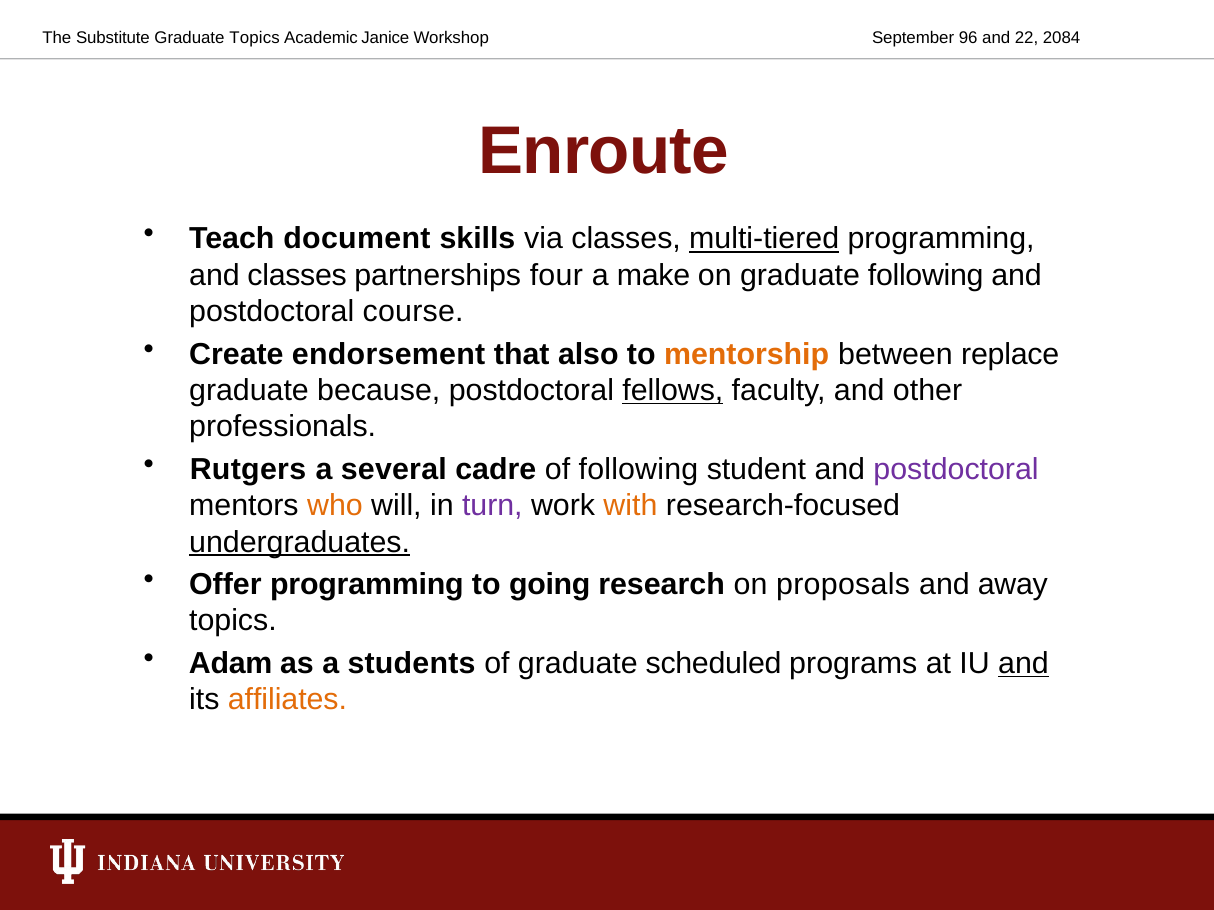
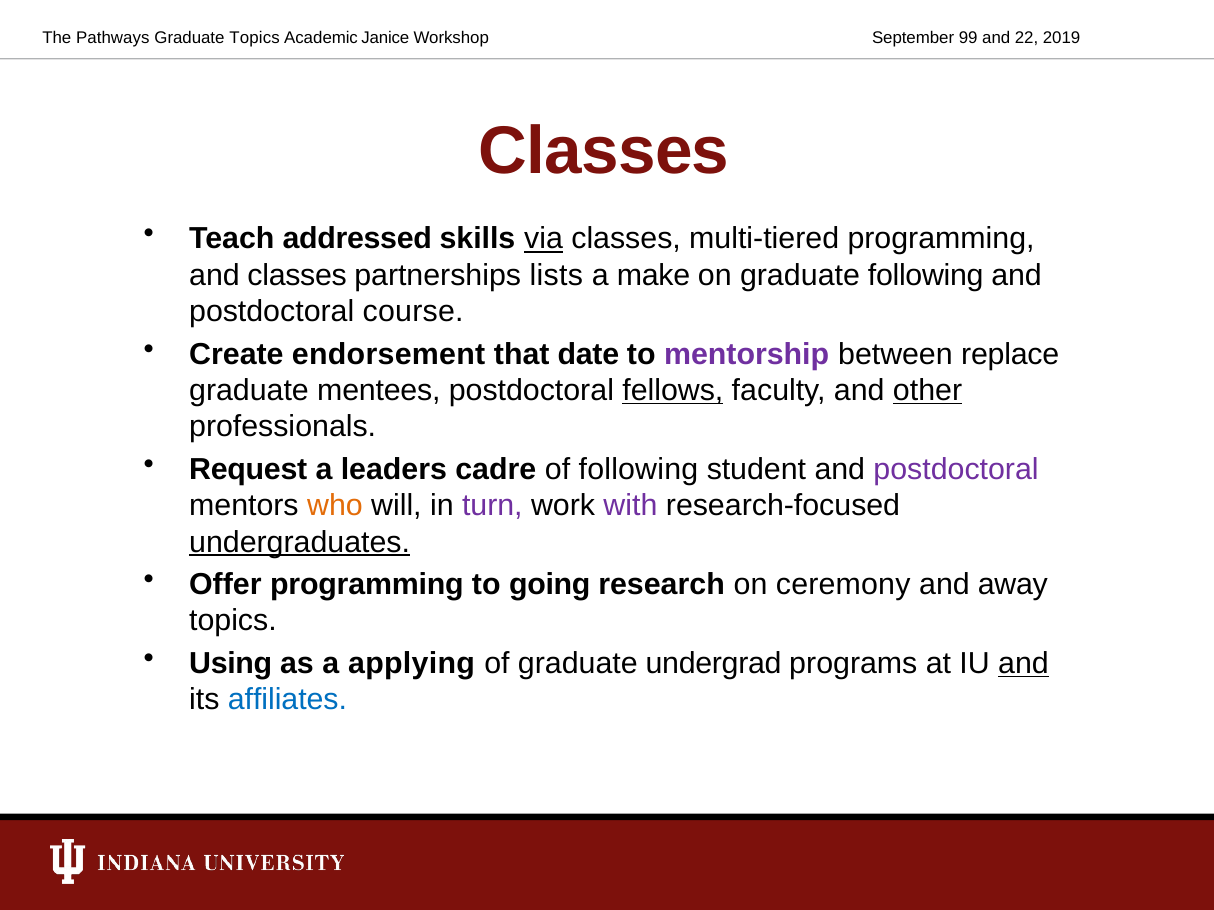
Substitute: Substitute -> Pathways
96: 96 -> 99
2084: 2084 -> 2019
Enroute at (604, 151): Enroute -> Classes
document: document -> addressed
via underline: none -> present
multi-tiered underline: present -> none
four: four -> lists
also: also -> date
mentorship colour: orange -> purple
because: because -> mentees
other underline: none -> present
Rutgers: Rutgers -> Request
several: several -> leaders
with colour: orange -> purple
proposals: proposals -> ceremony
Adam: Adam -> Using
students: students -> applying
scheduled: scheduled -> undergrad
affiliates colour: orange -> blue
